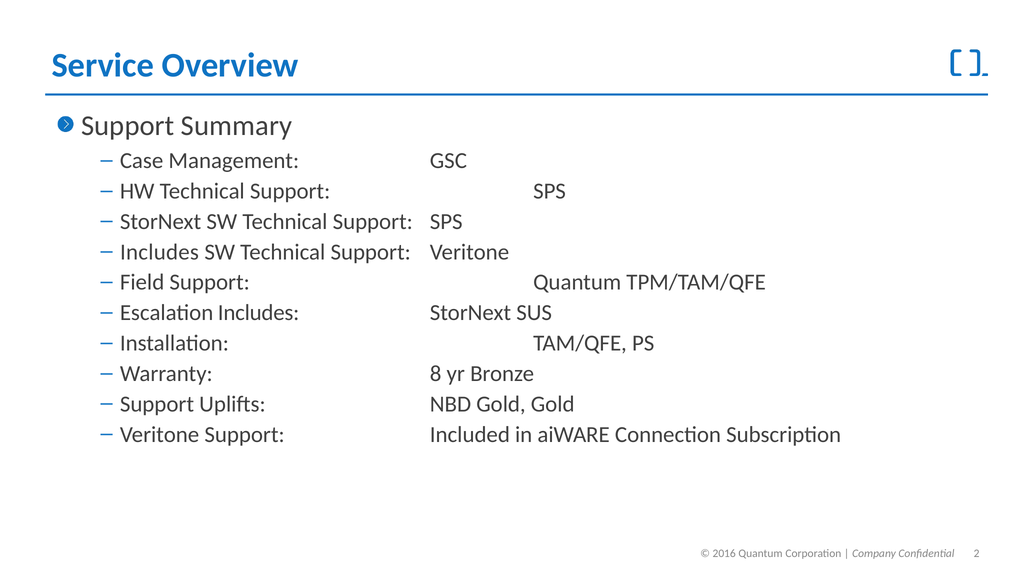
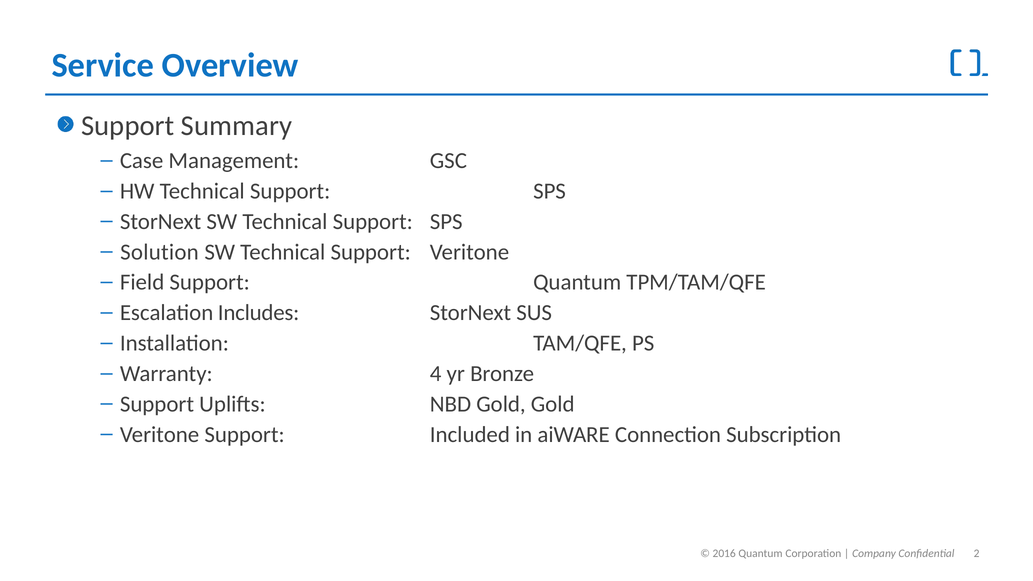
Includes at (160, 252): Includes -> Solution
8: 8 -> 4
